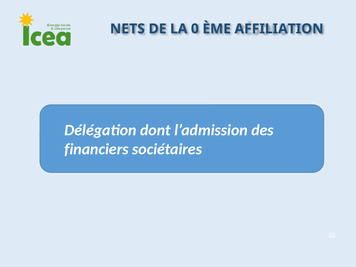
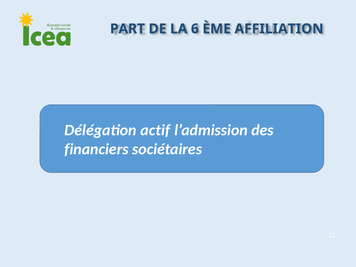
NETS: NETS -> PART
0: 0 -> 6
dont: dont -> actif
